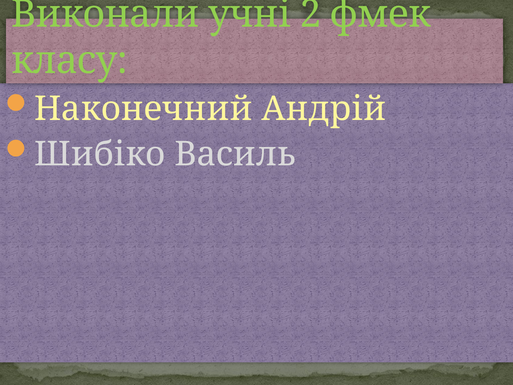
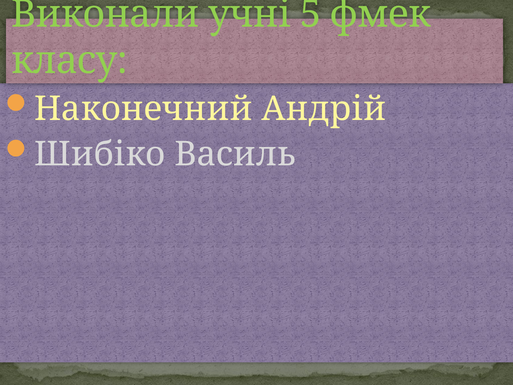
2: 2 -> 5
